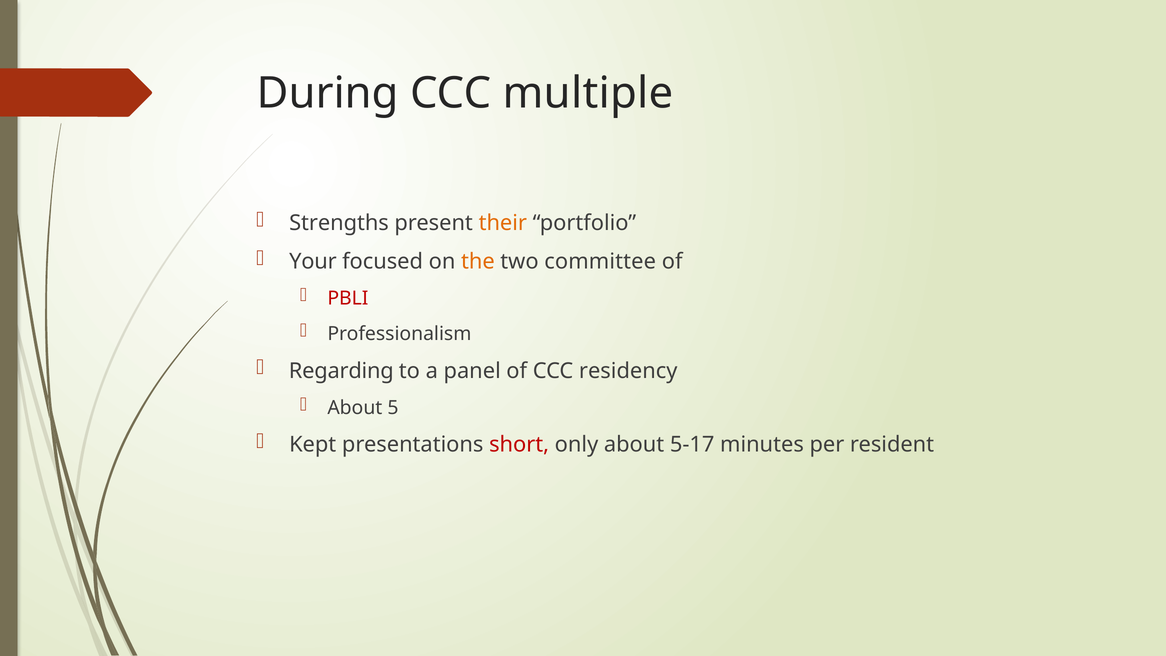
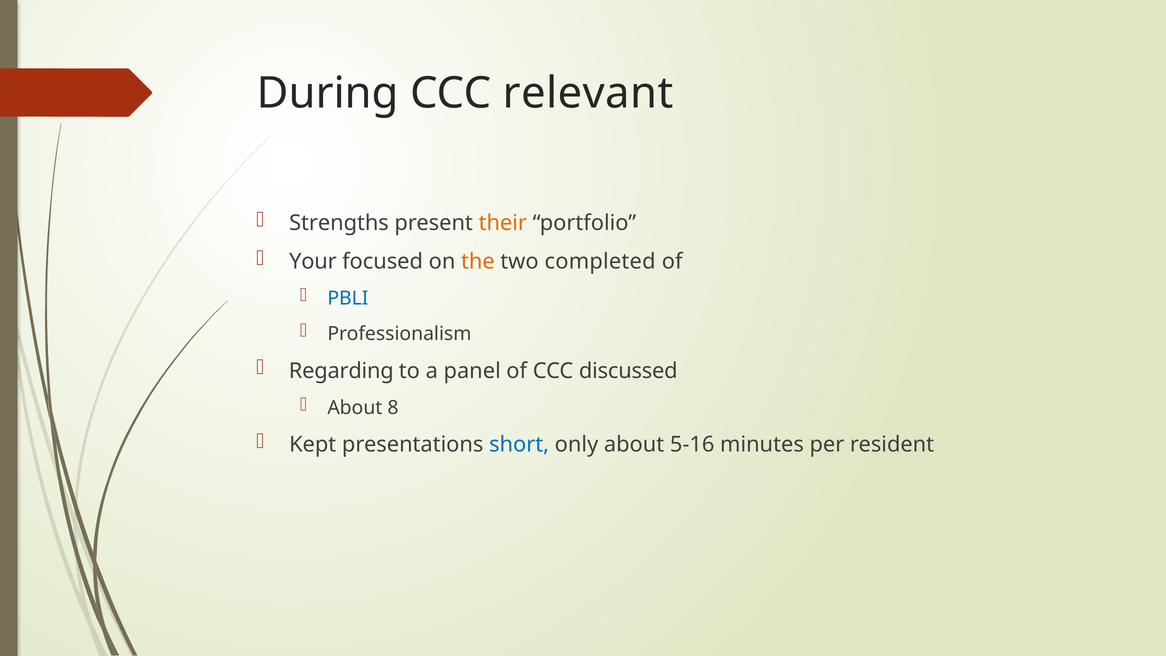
multiple: multiple -> relevant
committee: committee -> completed
PBLI colour: red -> blue
residency: residency -> discussed
5: 5 -> 8
short colour: red -> blue
5-17: 5-17 -> 5-16
